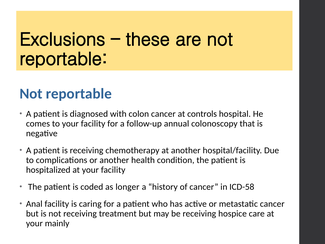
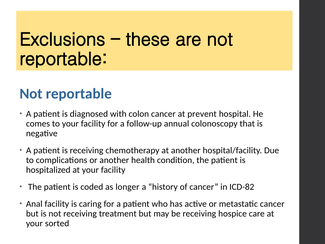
controls: controls -> prevent
ICD-58: ICD-58 -> ICD-82
mainly: mainly -> sorted
